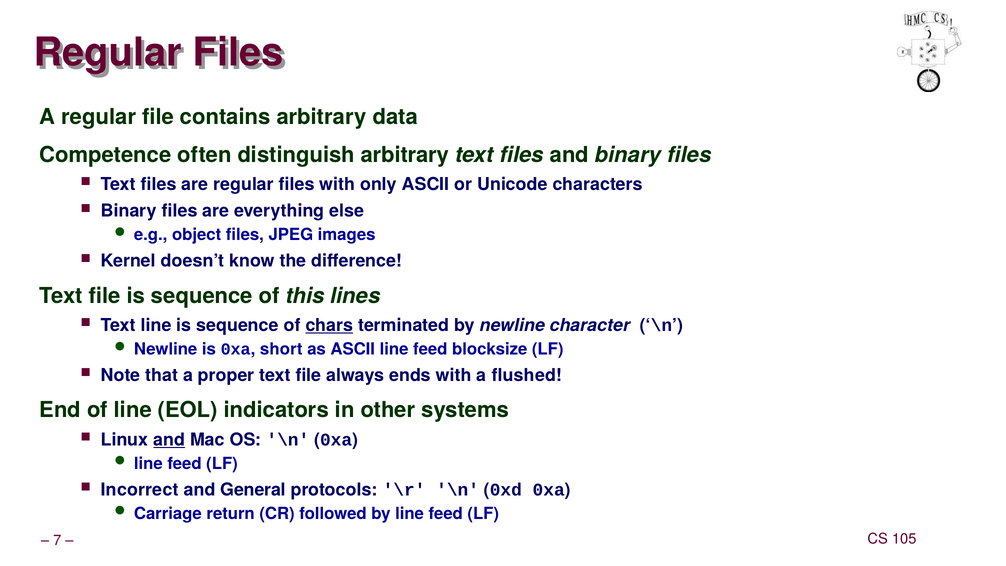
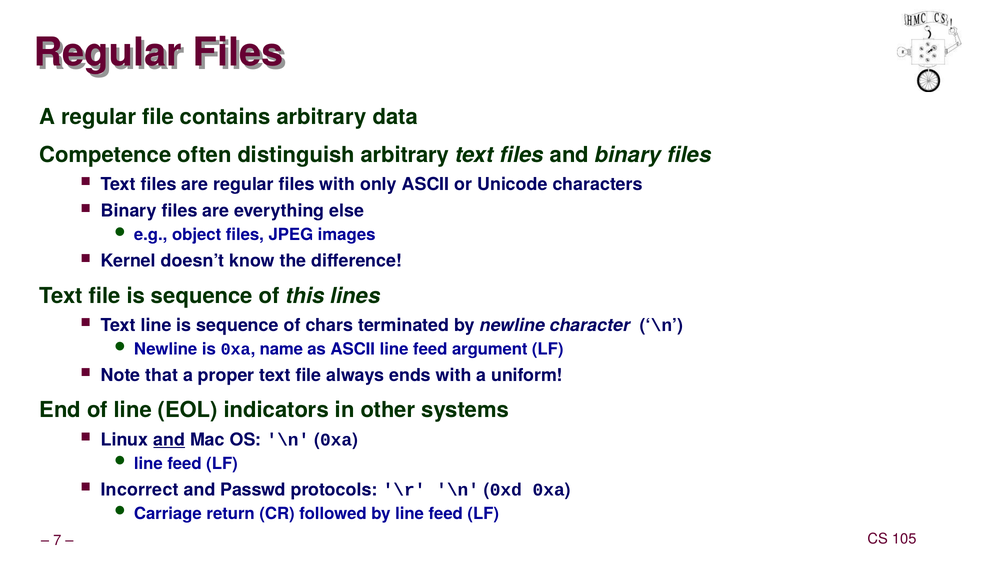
chars underline: present -> none
short: short -> name
blocksize: blocksize -> argument
flushed: flushed -> uniform
General: General -> Passwd
